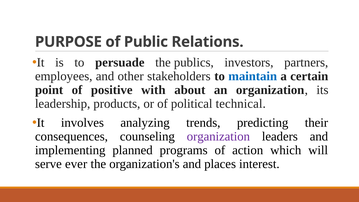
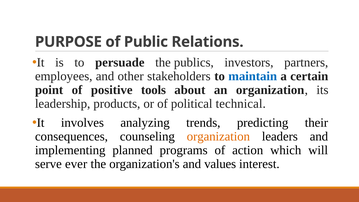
with: with -> tools
organization at (218, 136) colour: purple -> orange
places: places -> values
